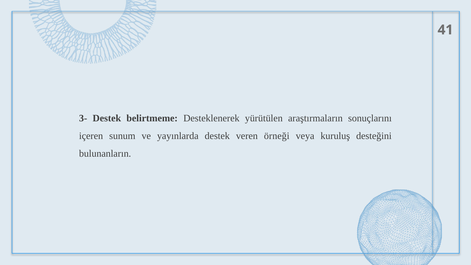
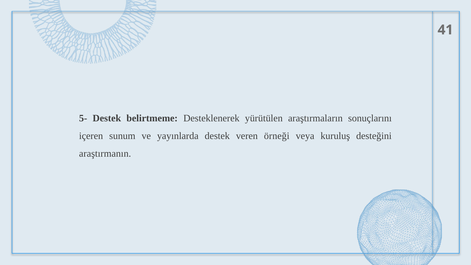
3-: 3- -> 5-
bulunanların: bulunanların -> araştırmanın
